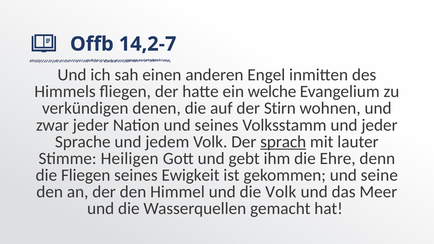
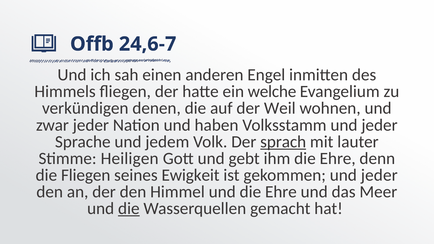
14,2-7: 14,2-7 -> 24,6-7
Stirn: Stirn -> Weil
und seines: seines -> haben
gekommen und seine: seine -> jeder
und die Volk: Volk -> Ehre
die at (129, 209) underline: none -> present
